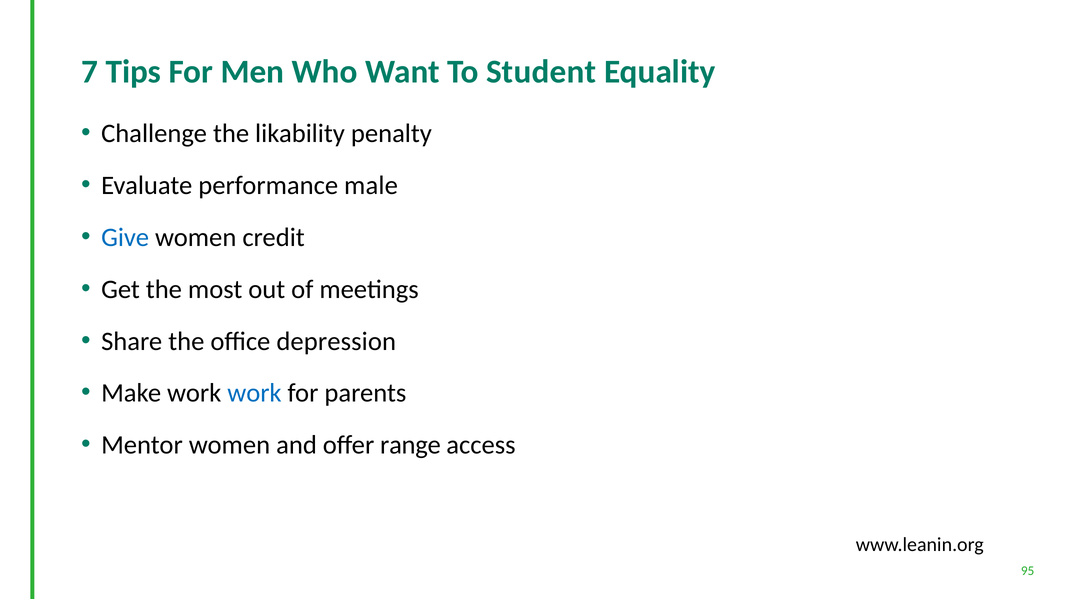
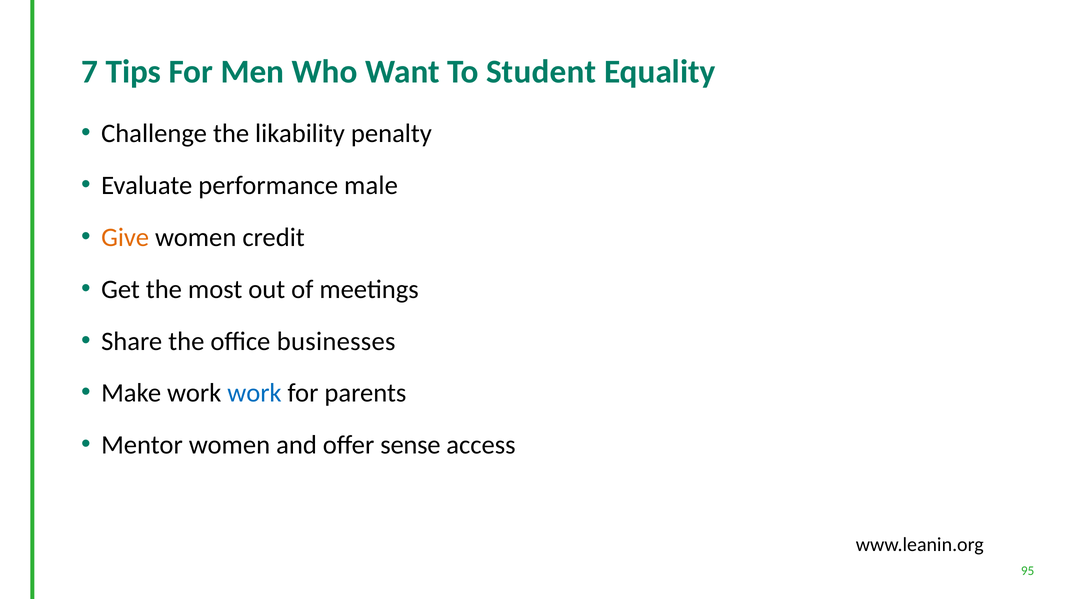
Give colour: blue -> orange
depression: depression -> businesses
range: range -> sense
